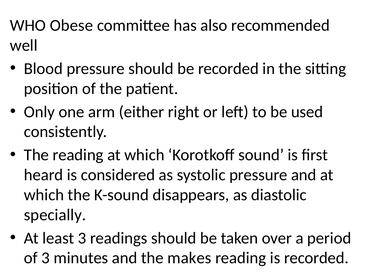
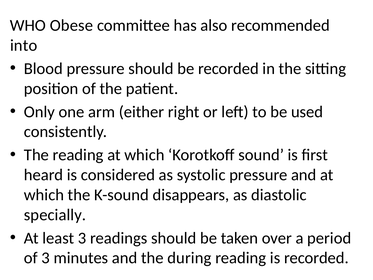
well: well -> into
makes: makes -> during
